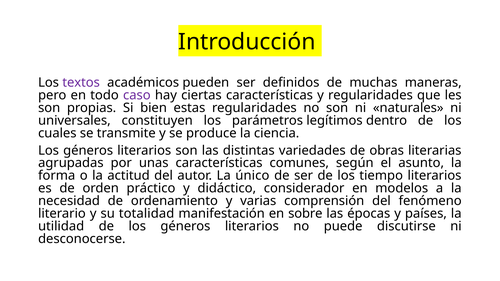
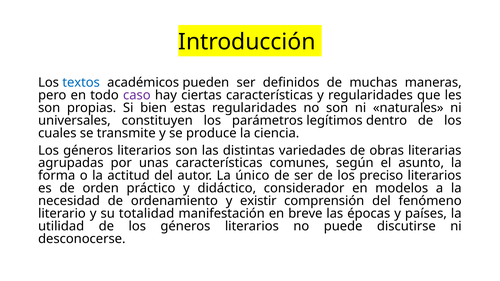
textos colour: purple -> blue
tiempo: tiempo -> preciso
varias: varias -> existir
sobre: sobre -> breve
